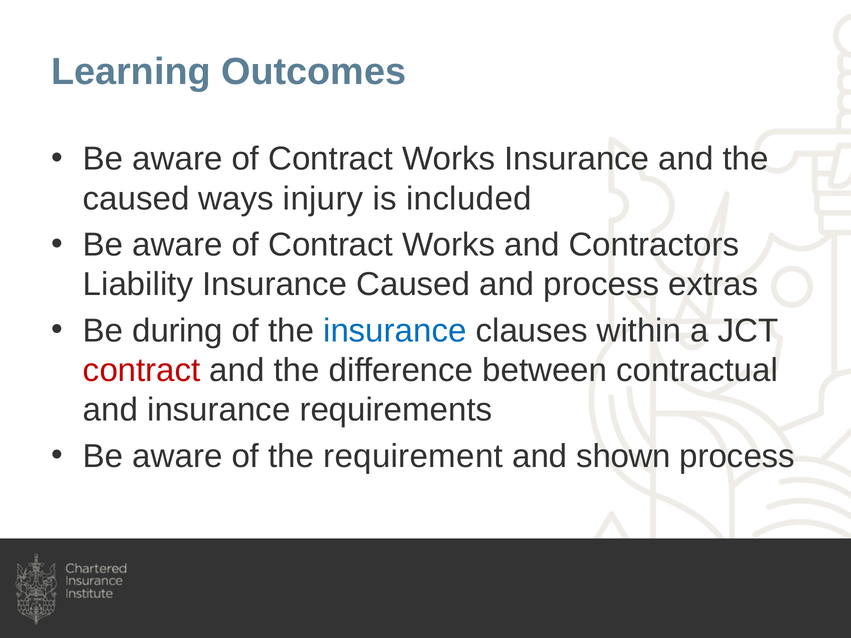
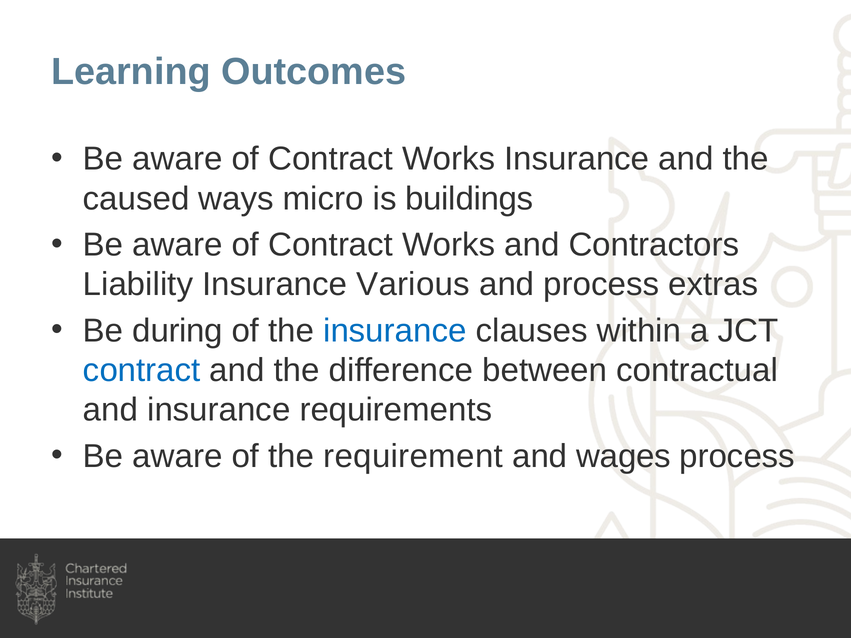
injury: injury -> micro
included: included -> buildings
Insurance Caused: Caused -> Various
contract at (142, 371) colour: red -> blue
shown: shown -> wages
